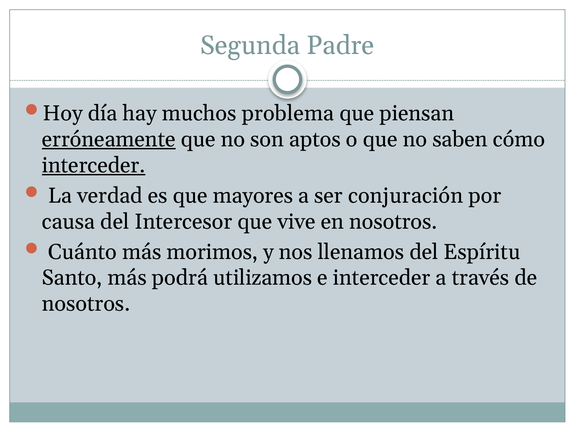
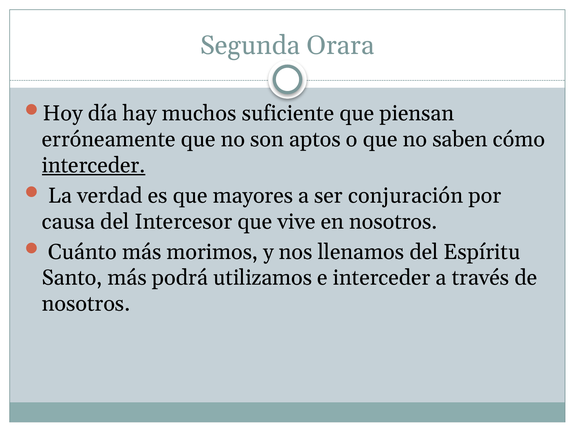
Padre: Padre -> Orara
problema: problema -> suficiente
erróneamente underline: present -> none
